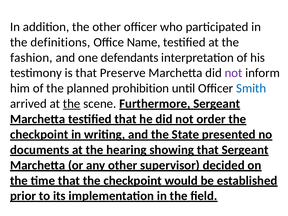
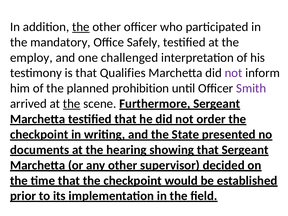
the at (81, 27) underline: none -> present
definitions: definitions -> mandatory
Name: Name -> Safely
fashion: fashion -> employ
defendants: defendants -> challenged
Preserve: Preserve -> Qualifies
Smith colour: blue -> purple
